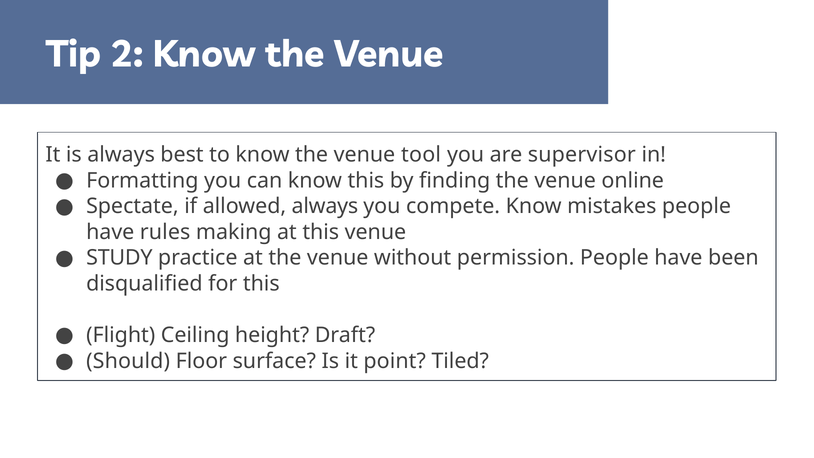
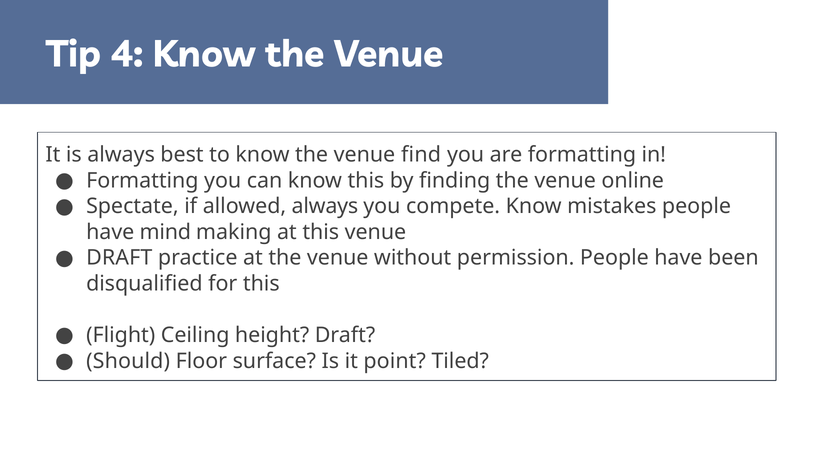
2: 2 -> 4
tool: tool -> find
are supervisor: supervisor -> formatting
rules: rules -> mind
STUDY at (119, 258): STUDY -> DRAFT
